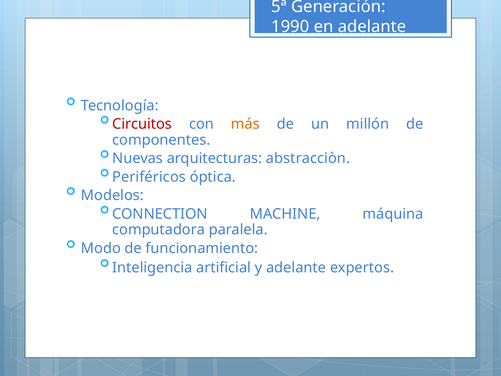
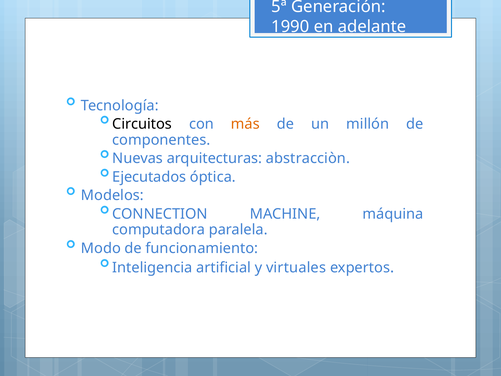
Circuitos colour: red -> black
Periféricos: Periféricos -> Ejecutados
y adelante: adelante -> virtuales
